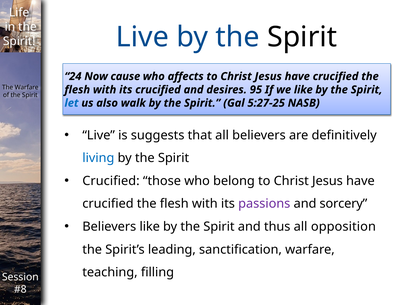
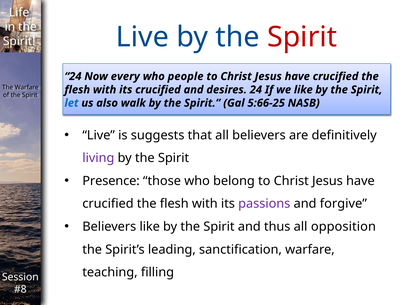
Spirit at (302, 37) colour: black -> red
cause: cause -> every
affects: affects -> people
desires 95: 95 -> 24
5:27-25: 5:27-25 -> 5:66-25
living colour: blue -> purple
Crucified at (111, 181): Crucified -> Presence
sorcery: sorcery -> forgive
